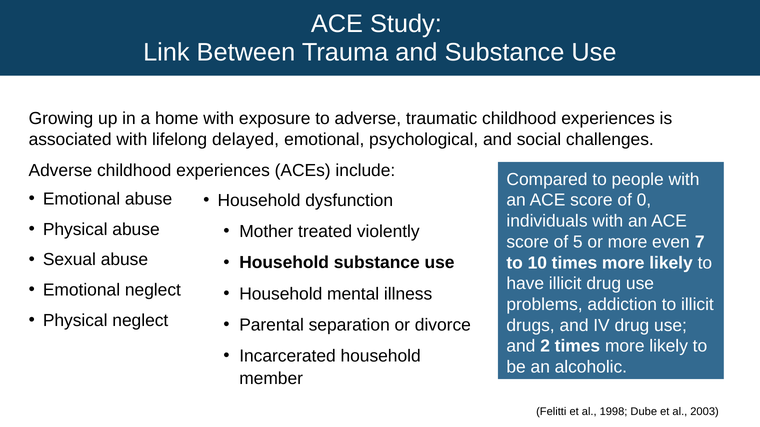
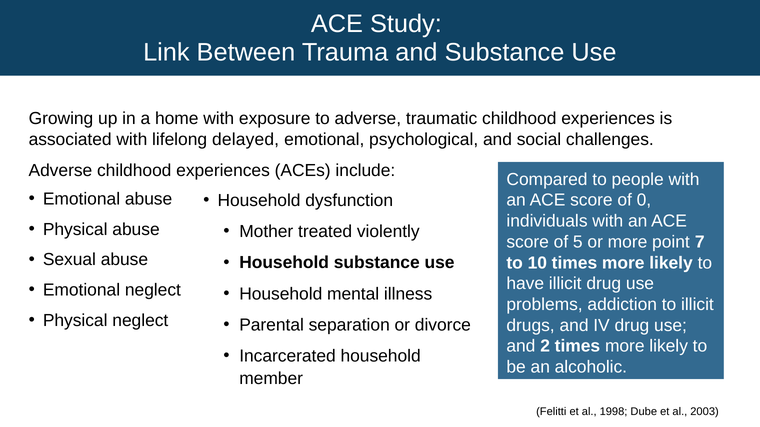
even: even -> point
